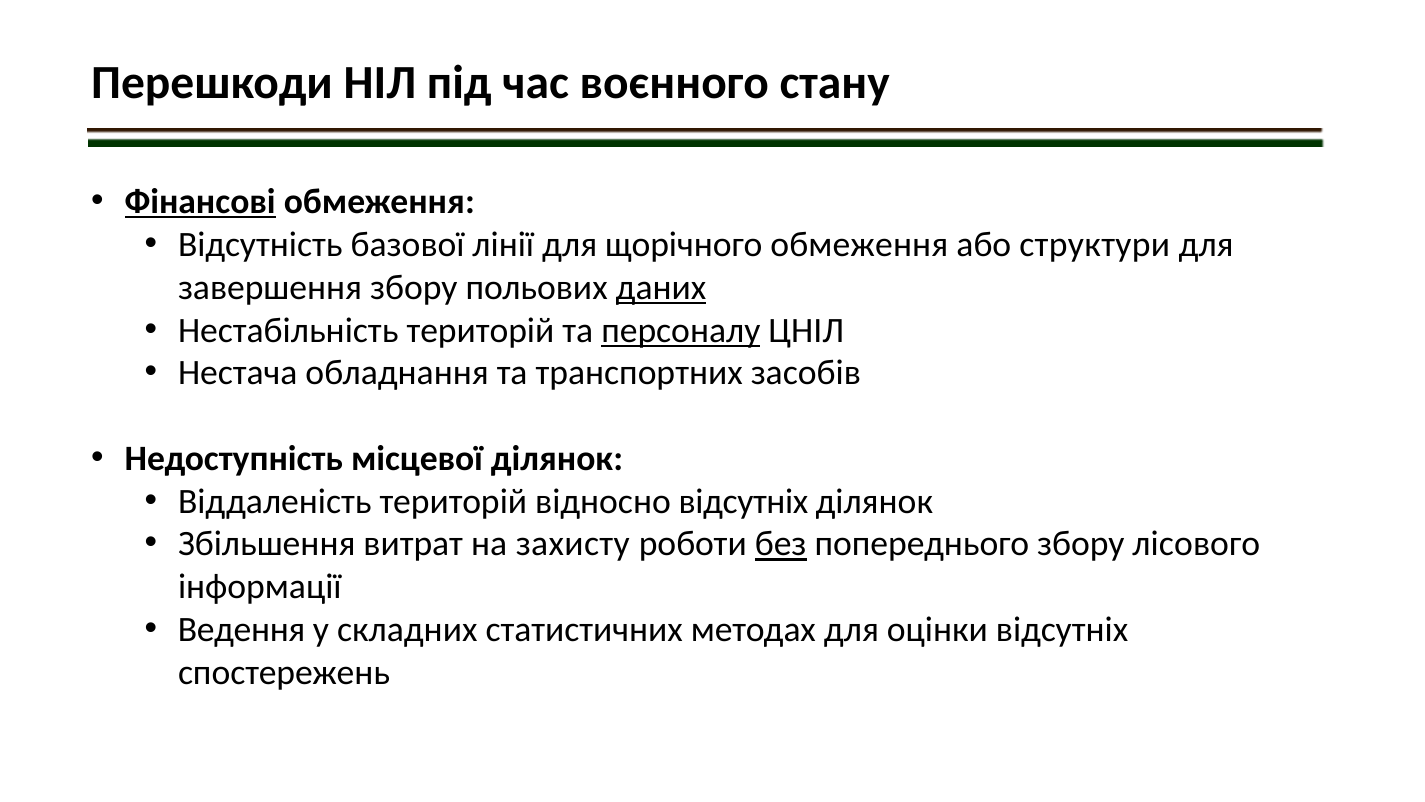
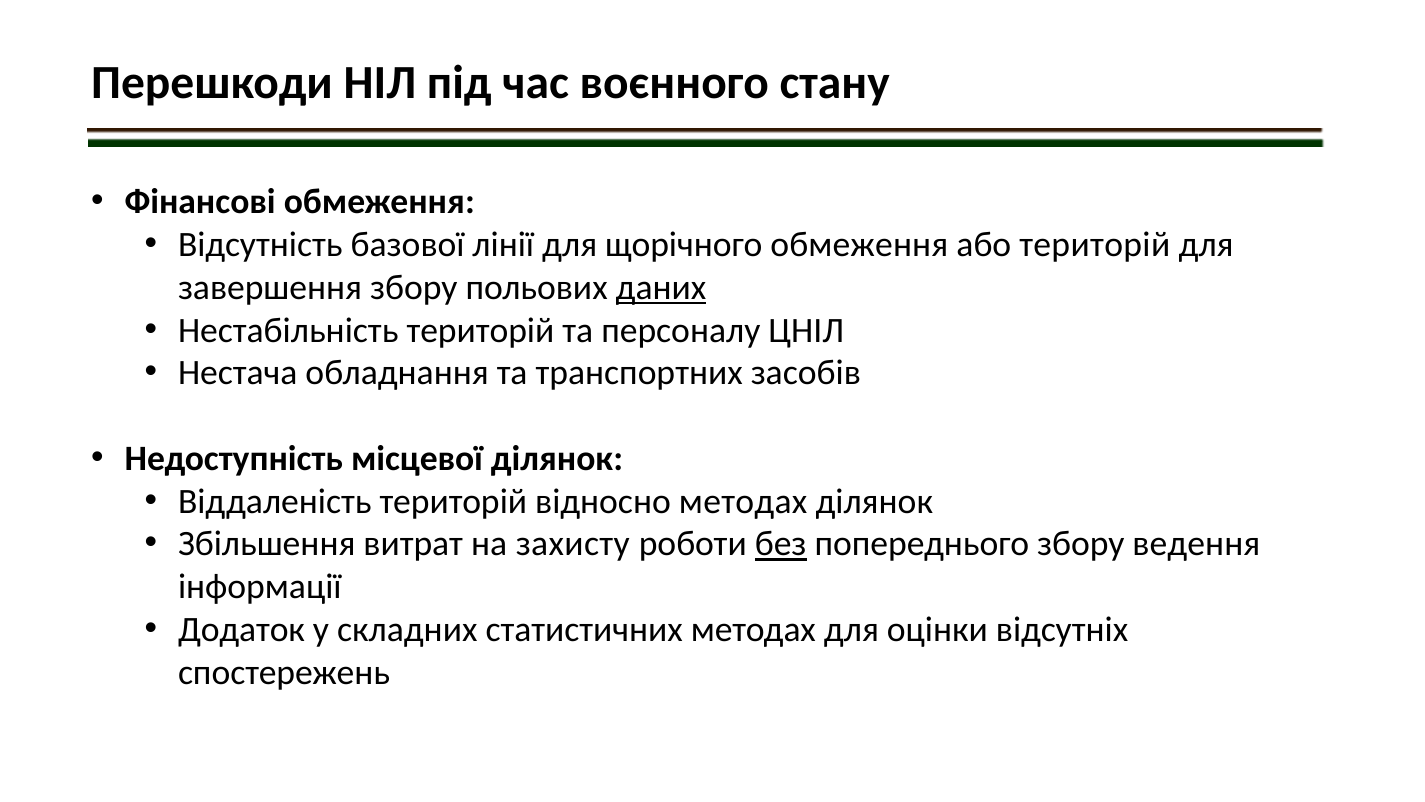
Фінансові underline: present -> none
або структури: структури -> територій
персоналу underline: present -> none
відносно відсутніх: відсутніх -> методах
лісового: лісового -> ведення
Ведення: Ведення -> Додаток
